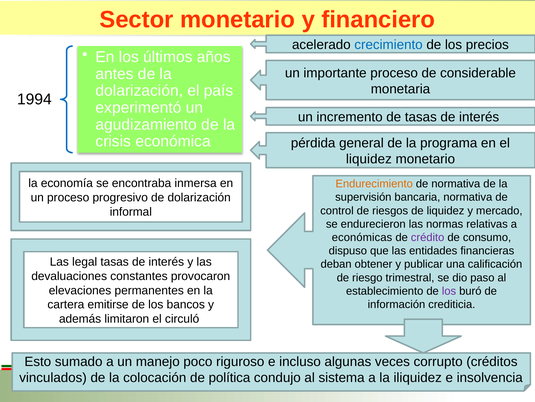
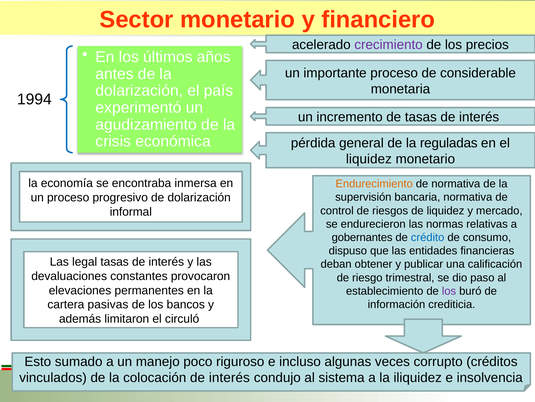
crecimiento colour: blue -> purple
programa: programa -> reguladas
económicas: económicas -> gobernantes
crédito colour: purple -> blue
emitirse: emitirse -> pasivas
colocación de política: política -> interés
